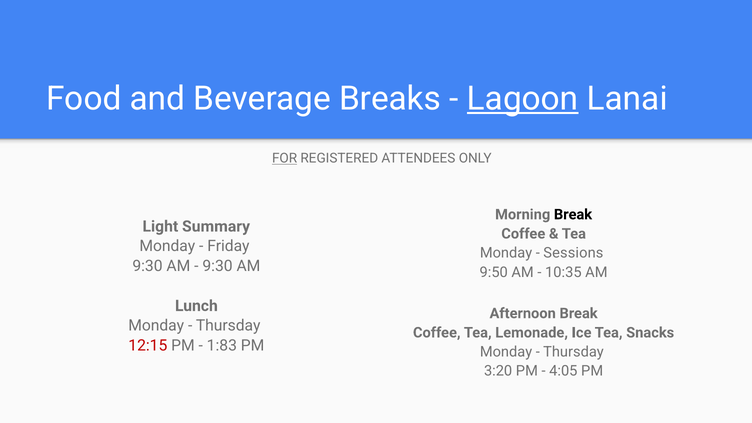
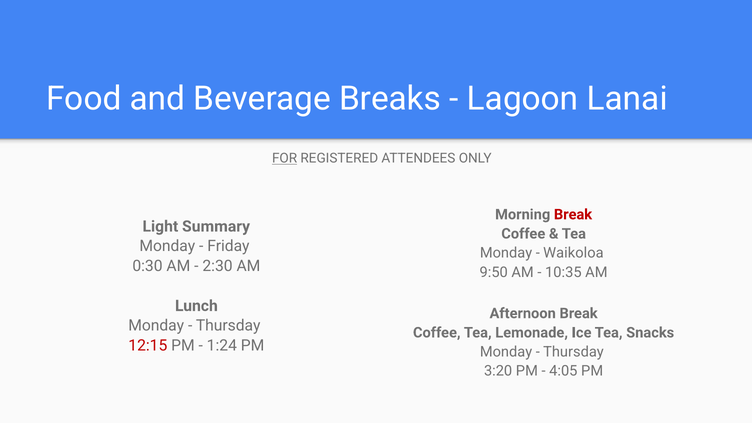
Lagoon underline: present -> none
Break at (573, 214) colour: black -> red
Sessions: Sessions -> Waikoloa
9:30 at (147, 266): 9:30 -> 0:30
9:30 at (218, 266): 9:30 -> 2:30
1:83: 1:83 -> 1:24
